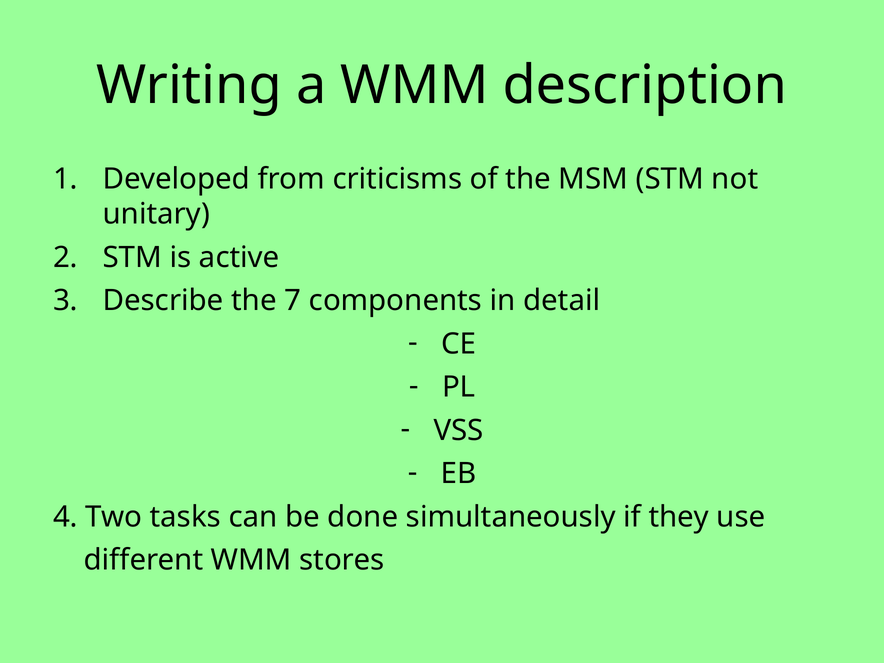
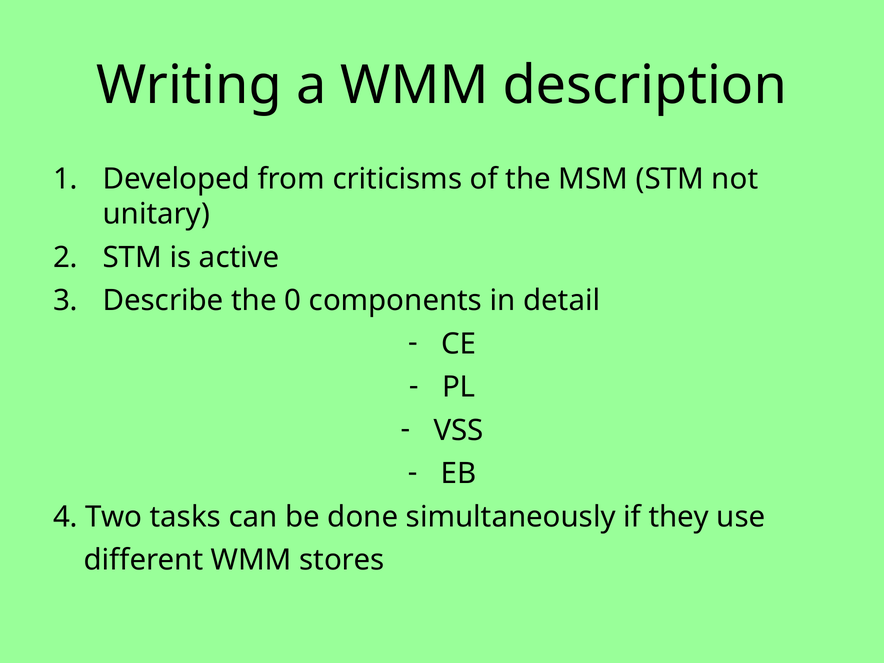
7: 7 -> 0
